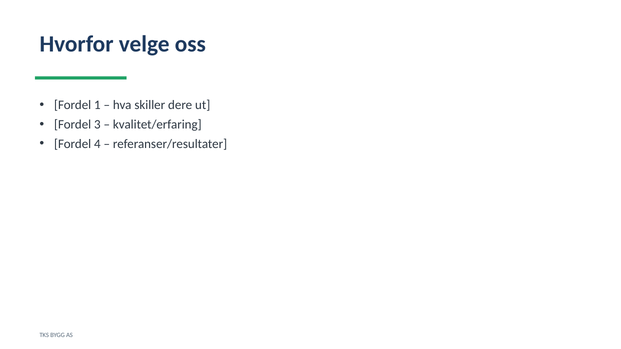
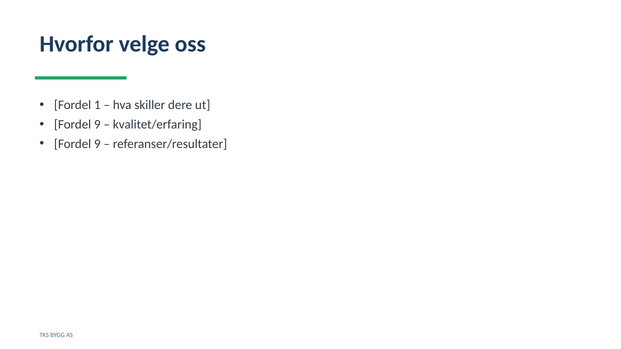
3 at (97, 125): 3 -> 9
4 at (97, 144): 4 -> 9
